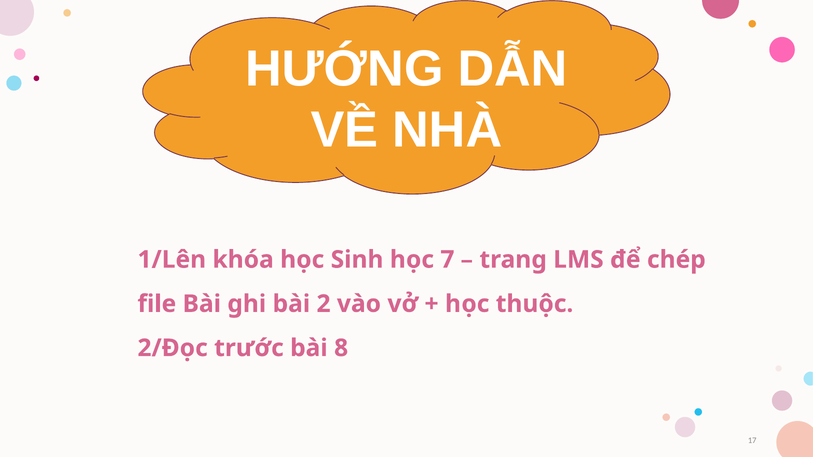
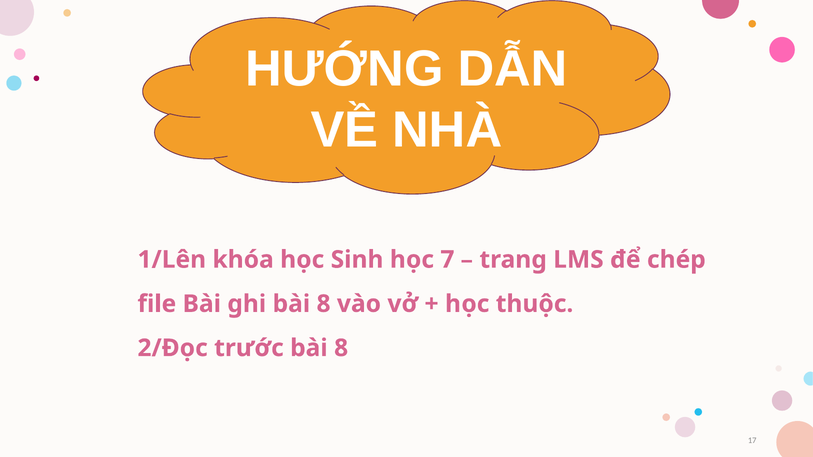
ghi bài 2: 2 -> 8
